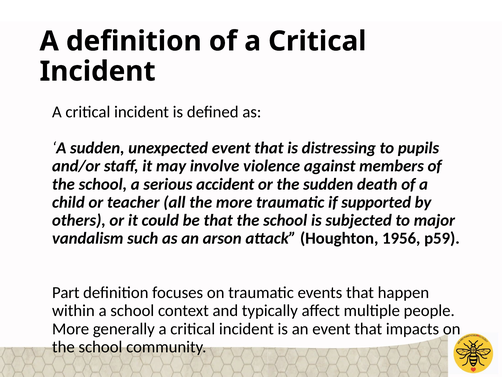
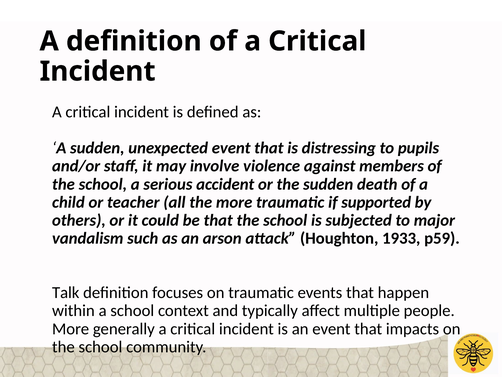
1956: 1956 -> 1933
Part: Part -> Talk
